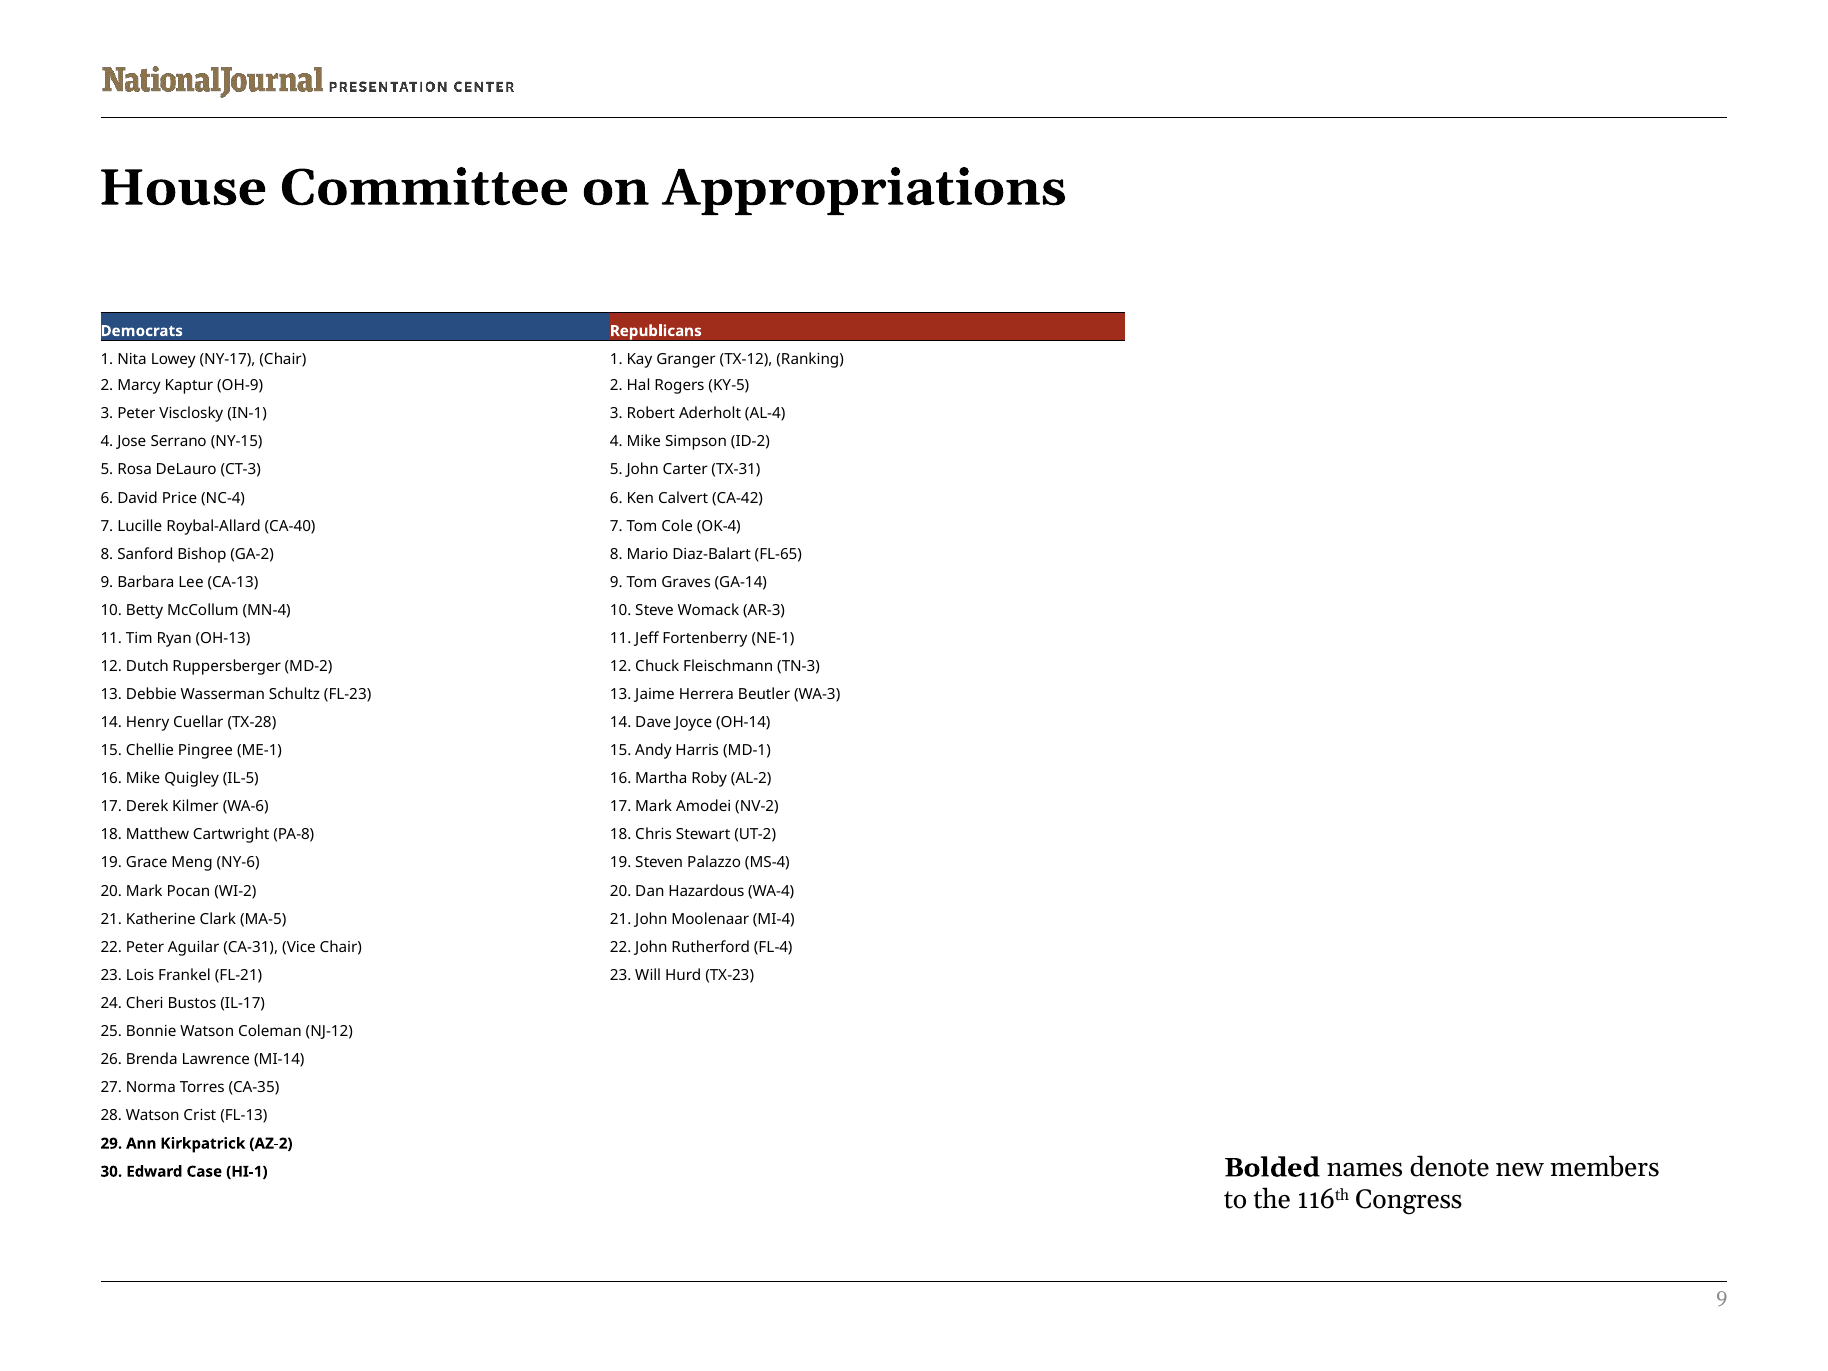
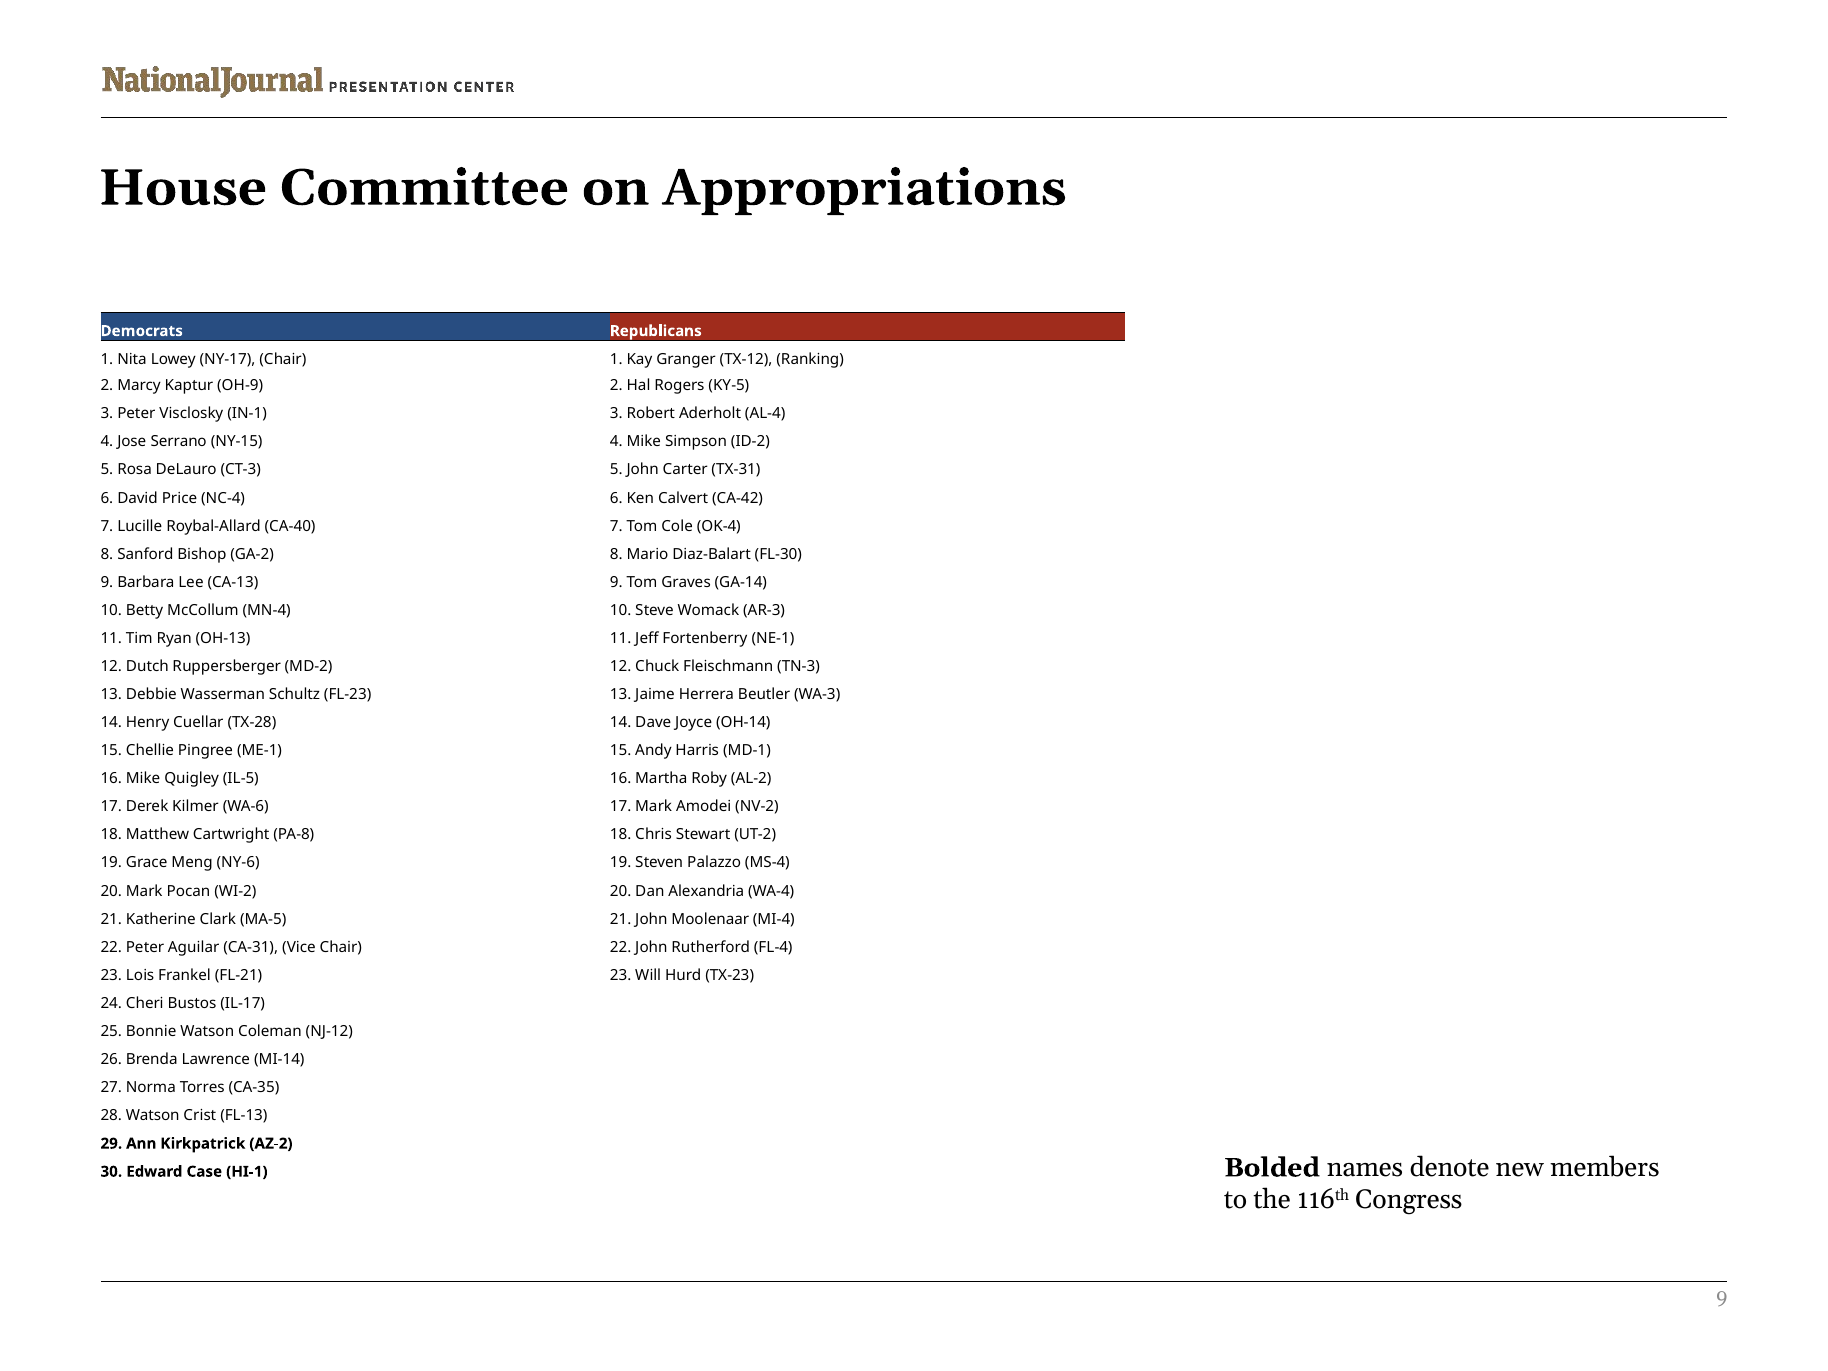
FL-65: FL-65 -> FL-30
Hazardous: Hazardous -> Alexandria
